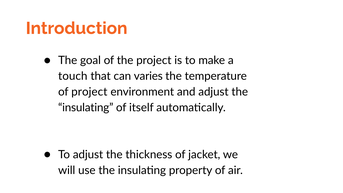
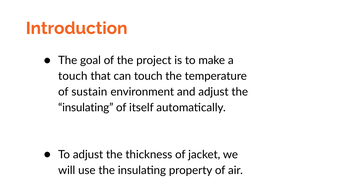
can varies: varies -> touch
of project: project -> sustain
